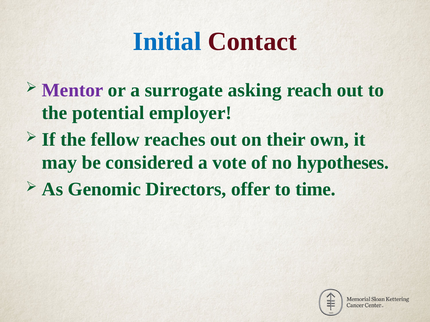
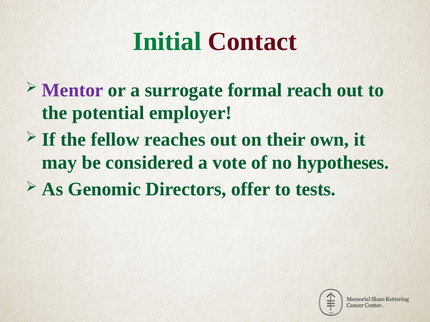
Initial colour: blue -> green
asking: asking -> formal
time: time -> tests
